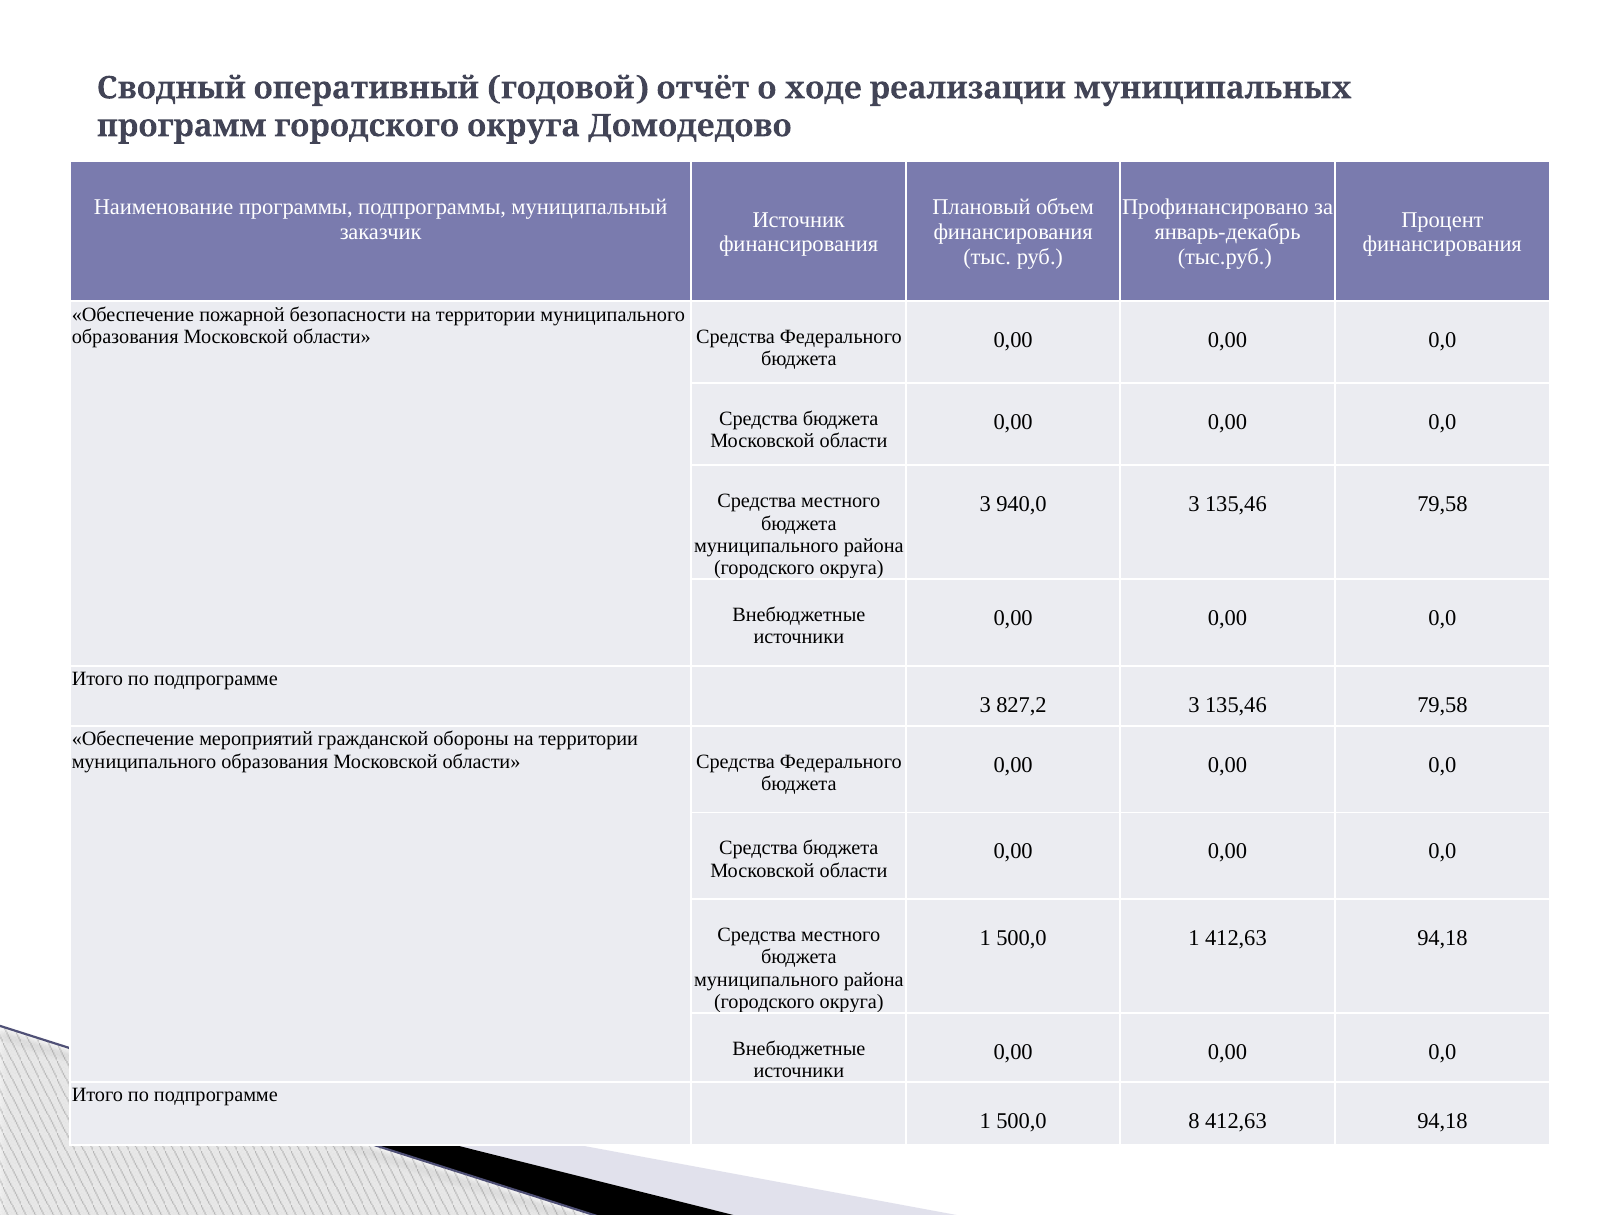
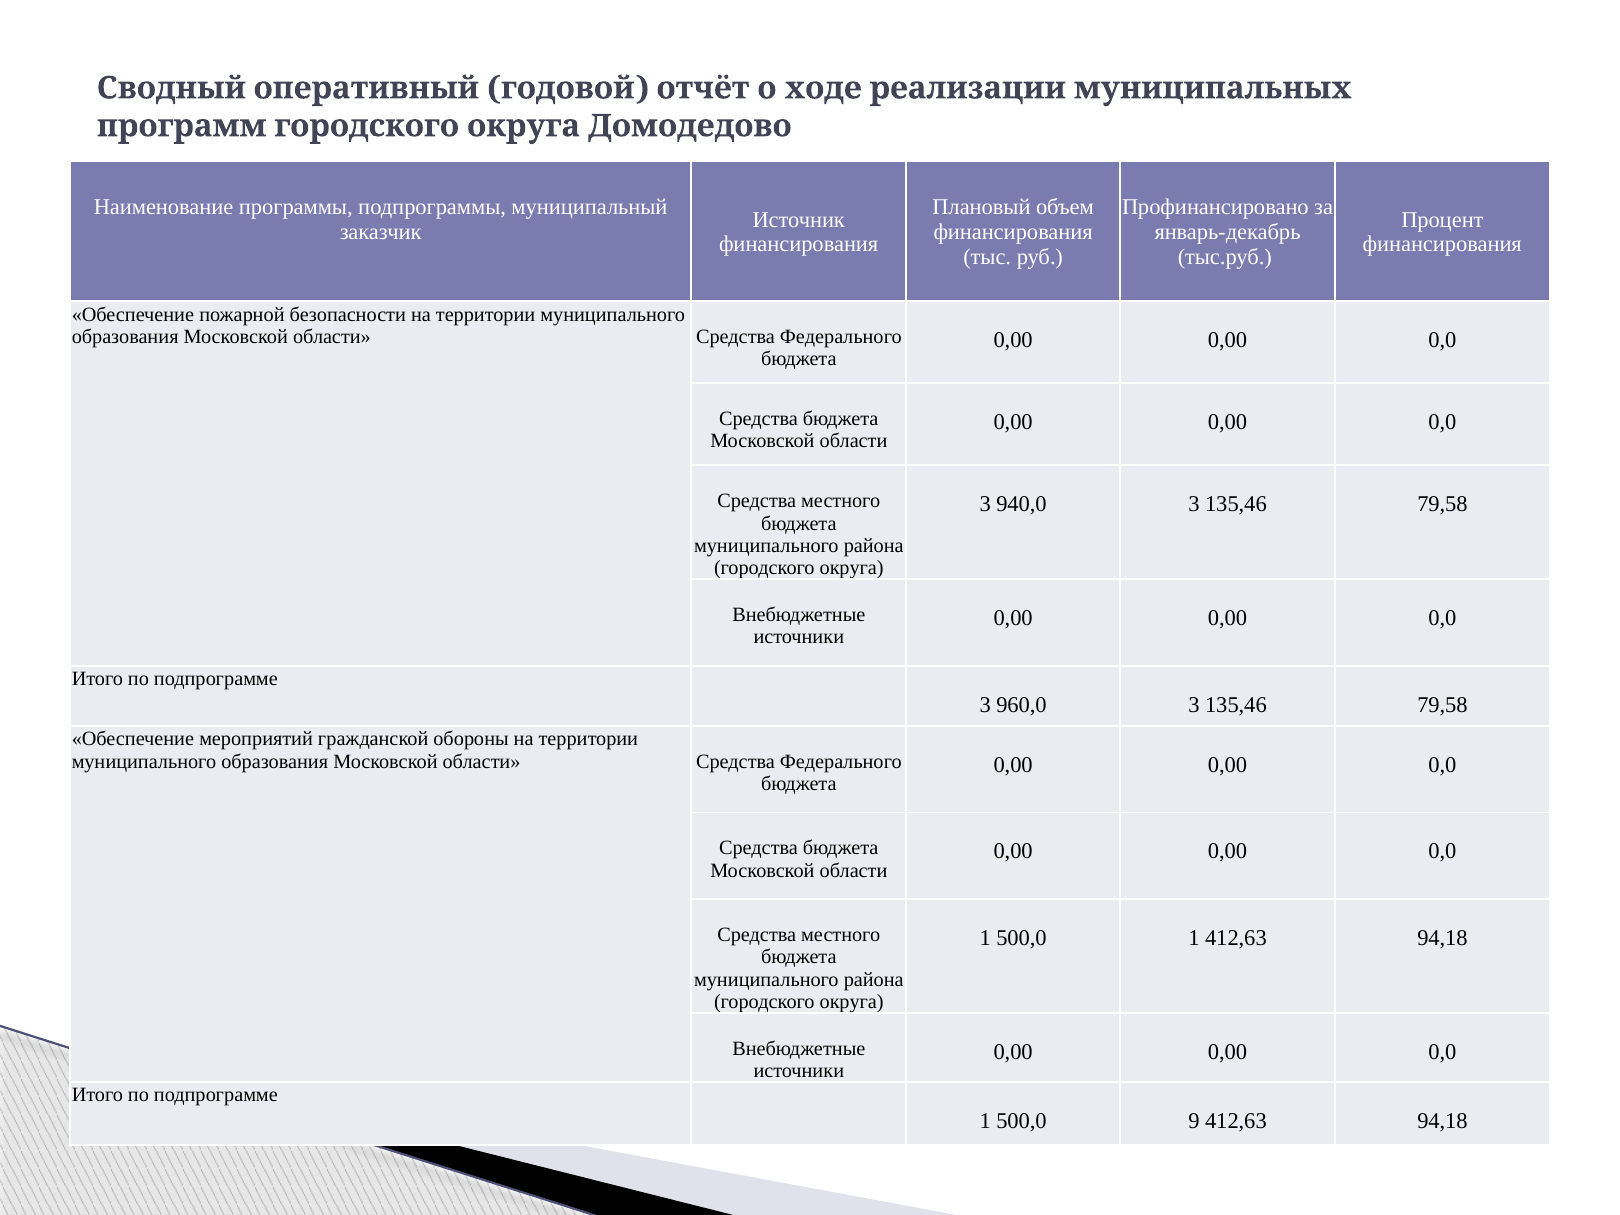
827,2: 827,2 -> 960,0
8: 8 -> 9
